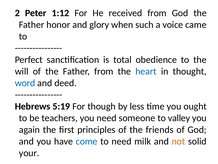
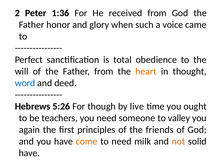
1:12: 1:12 -> 1:36
heart colour: blue -> orange
5:19: 5:19 -> 5:26
less: less -> live
come colour: blue -> orange
your at (29, 153): your -> have
